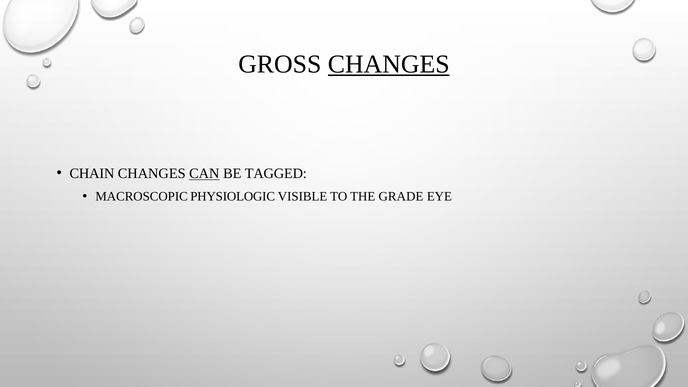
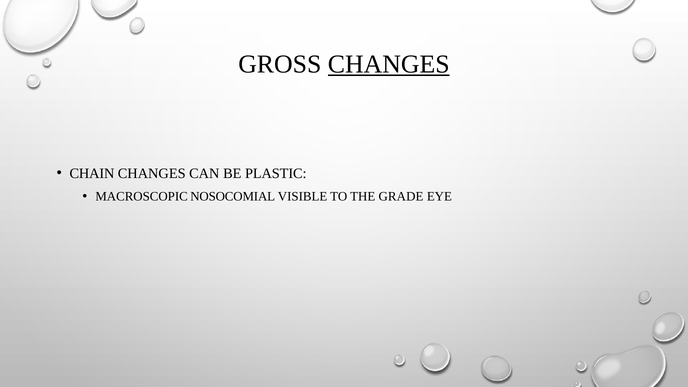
CAN underline: present -> none
TAGGED: TAGGED -> PLASTIC
PHYSIOLOGIC: PHYSIOLOGIC -> NOSOCOMIAL
